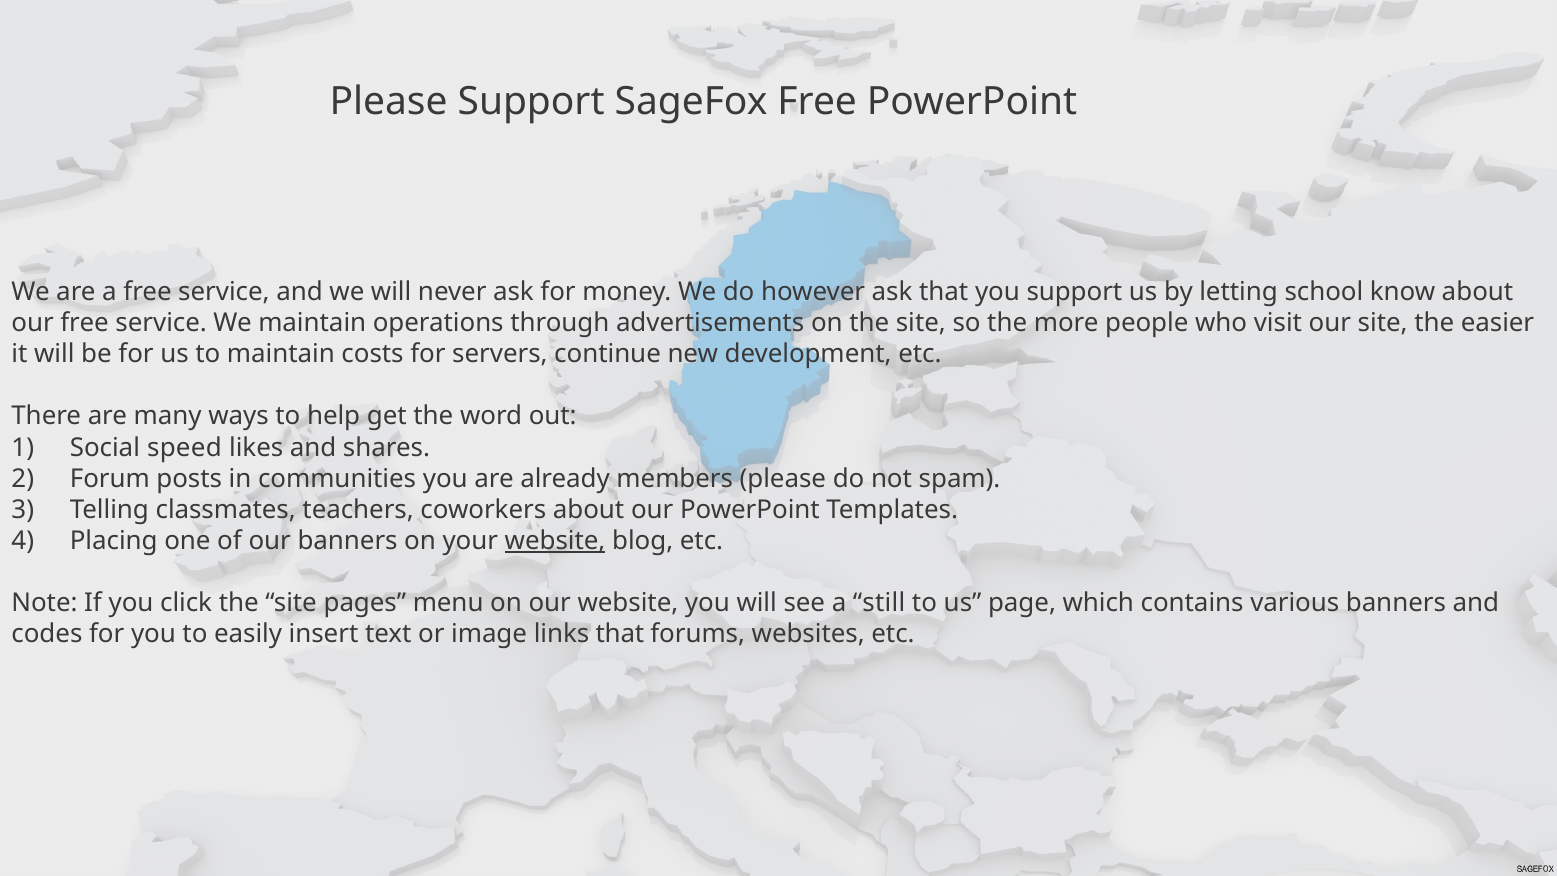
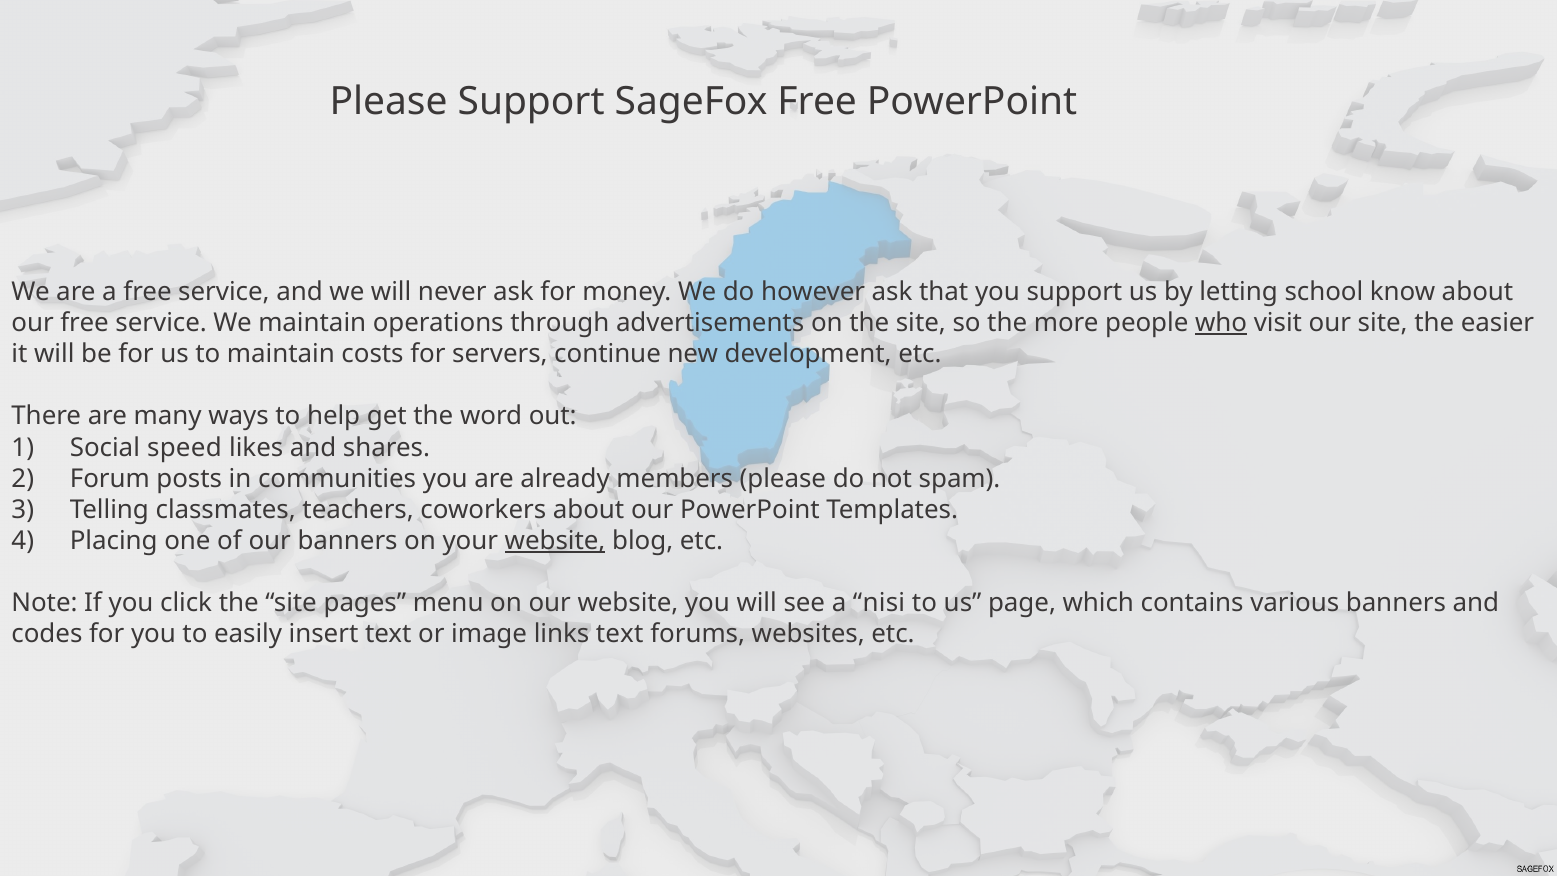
who underline: none -> present
still: still -> nisi
links that: that -> text
